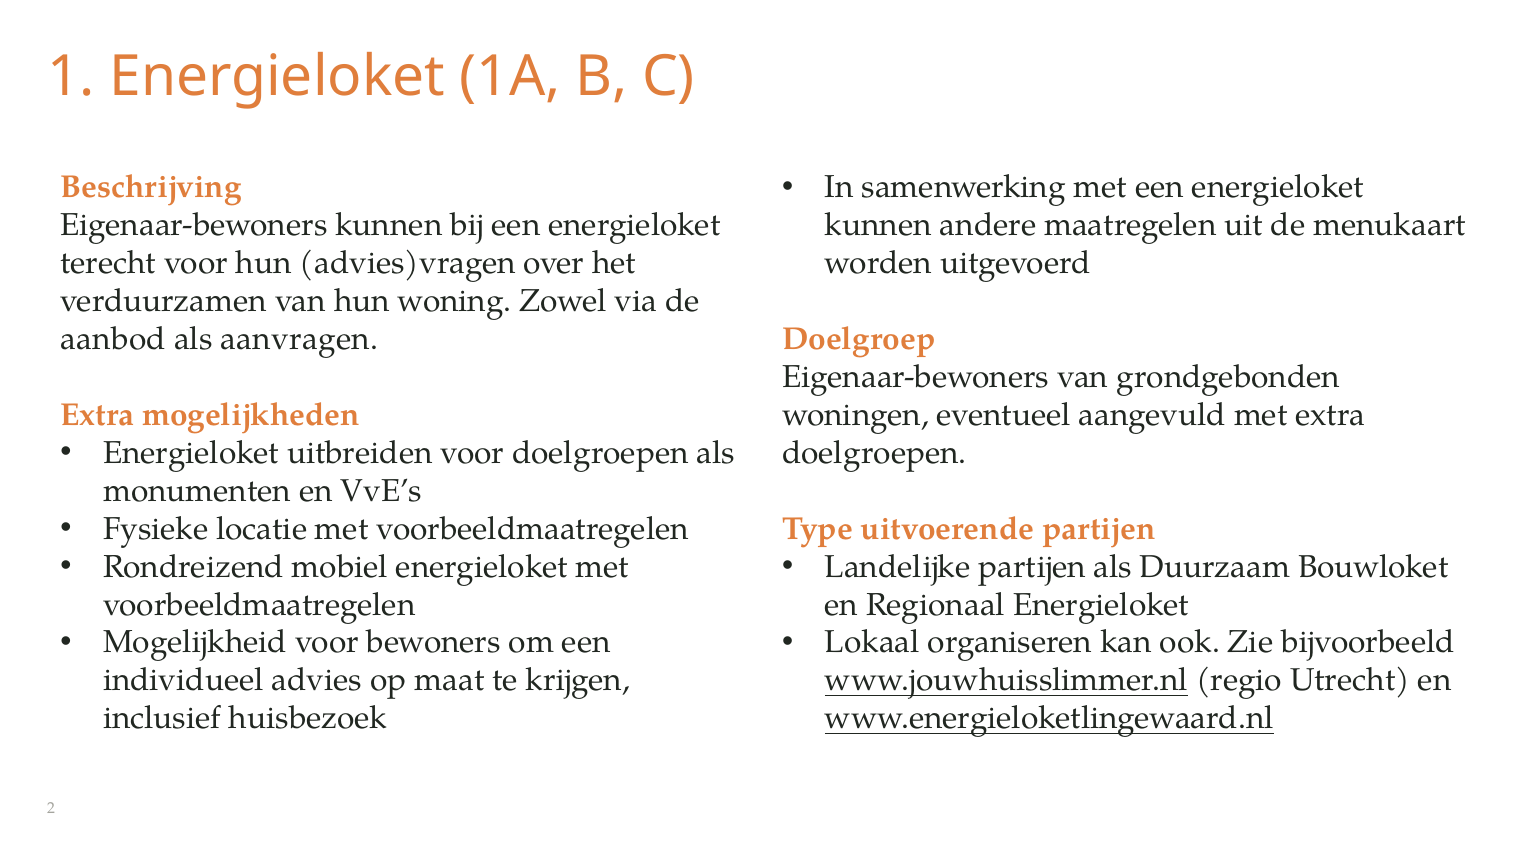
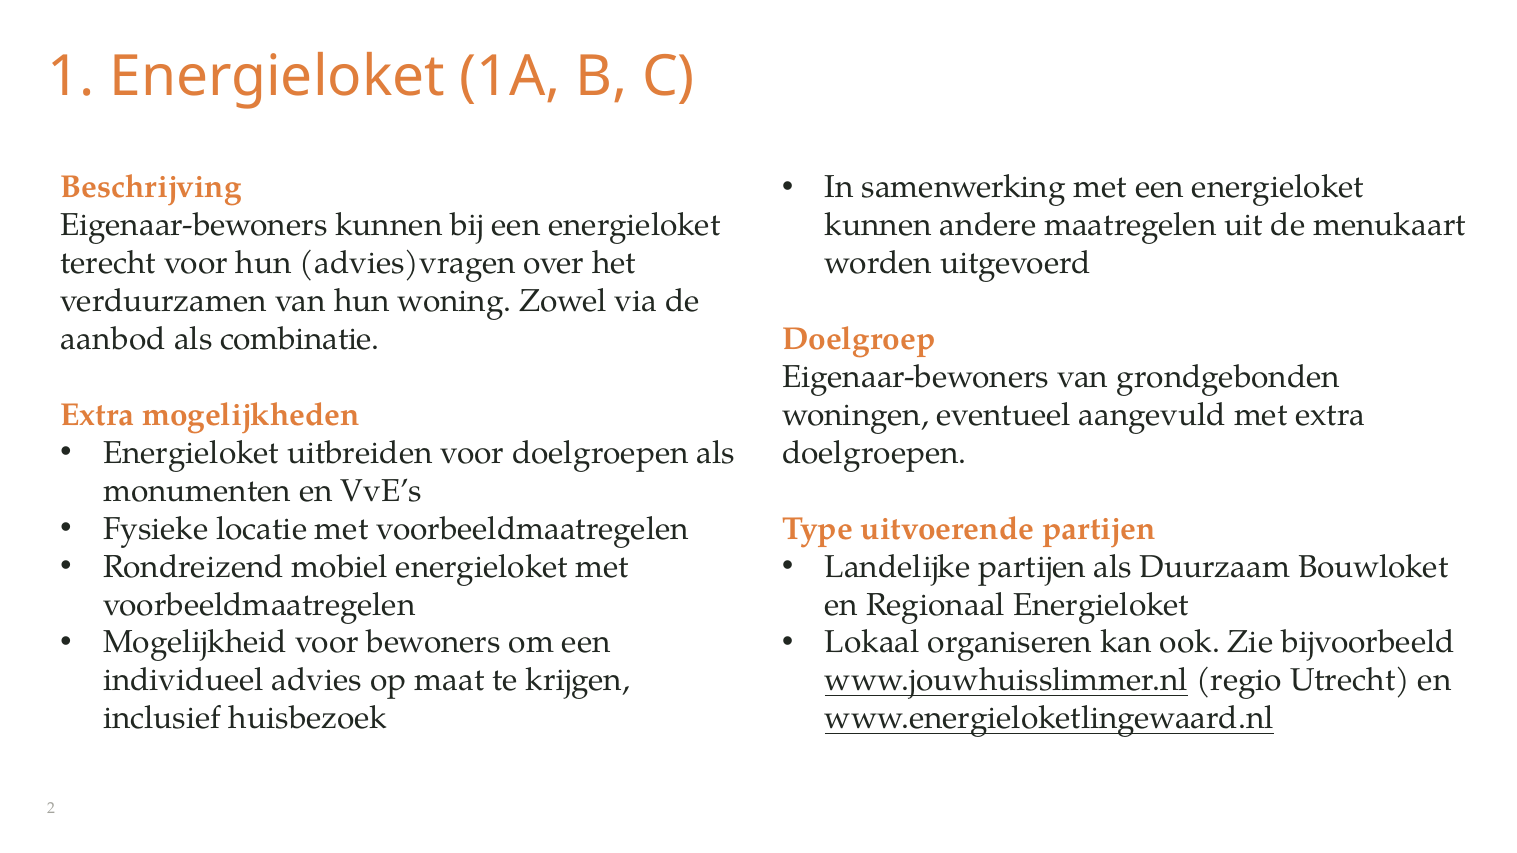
aanvragen: aanvragen -> combinatie
